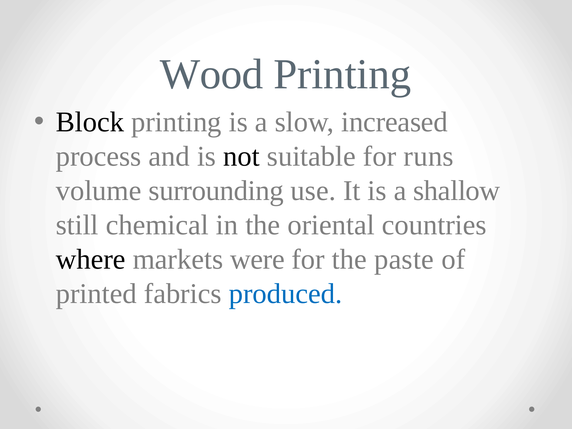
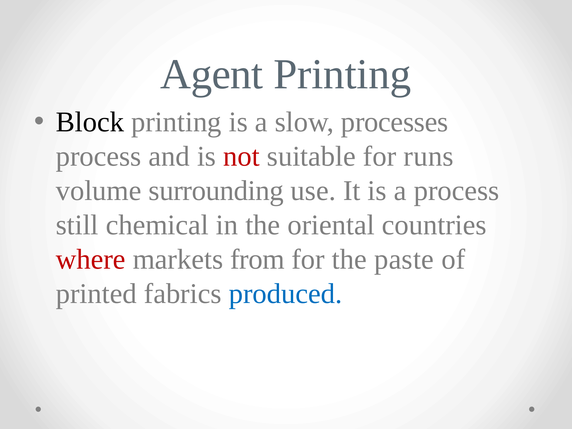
Wood: Wood -> Agent
increased: increased -> processes
not colour: black -> red
a shallow: shallow -> process
where colour: black -> red
were: were -> from
